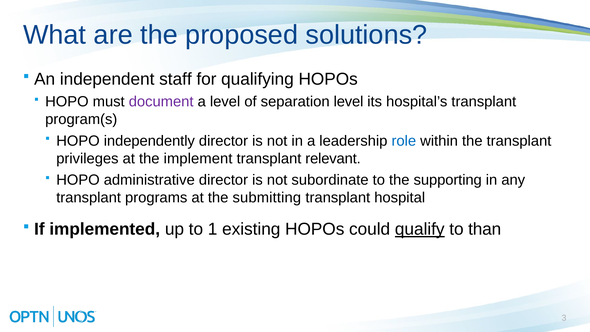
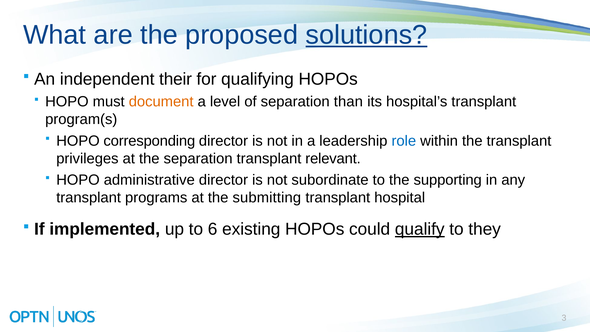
solutions underline: none -> present
staff: staff -> their
document colour: purple -> orange
separation level: level -> than
independently: independently -> corresponding
the implement: implement -> separation
1: 1 -> 6
than: than -> they
